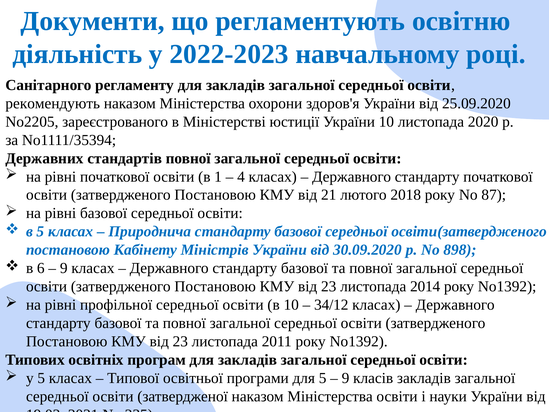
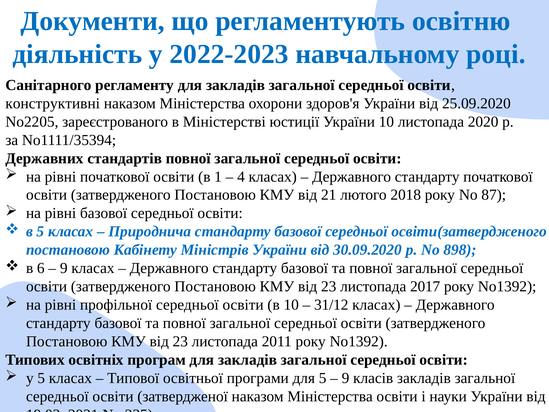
рекомендують: рекомендують -> конструктивні
2014: 2014 -> 2017
34/12: 34/12 -> 31/12
